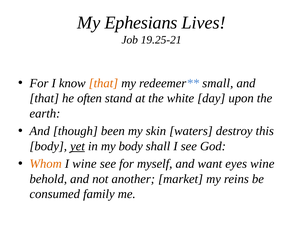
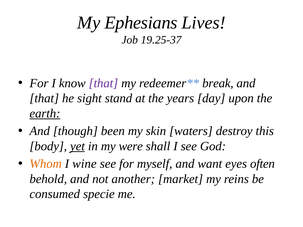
19.25-21: 19.25-21 -> 19.25-37
that at (103, 83) colour: orange -> purple
small: small -> break
often: often -> sight
white: white -> years
earth underline: none -> present
my body: body -> were
eyes wine: wine -> often
family: family -> specie
